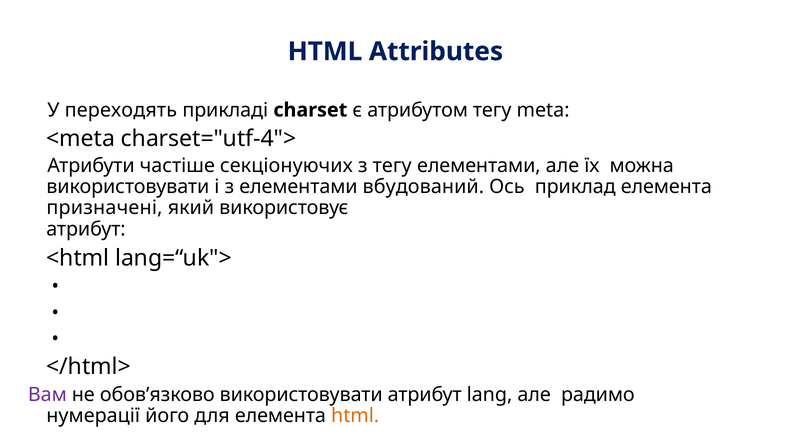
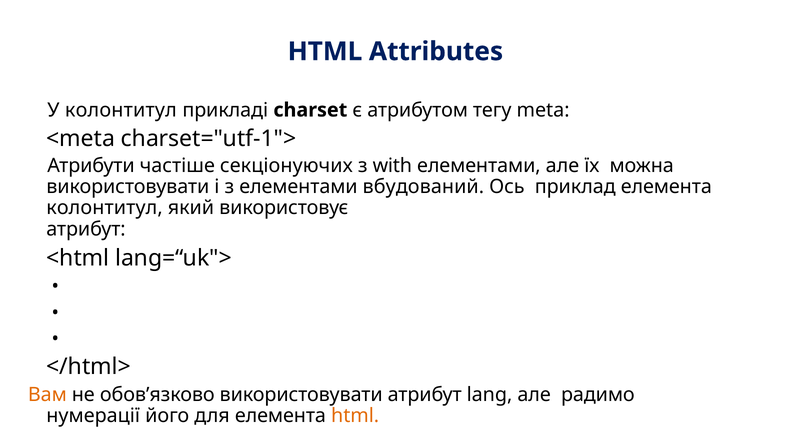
У переходять: переходять -> колонтитул
charset="utf-4">: charset="utf-4"> -> charset="utf-1">
з тегу: тегу -> with
призначені at (104, 208): призначені -> колонтитул
Вам colour: purple -> orange
